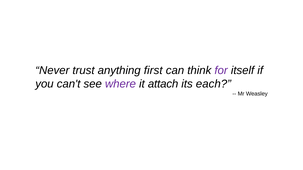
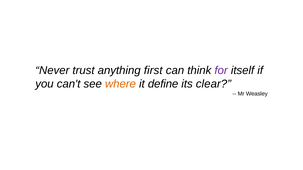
where colour: purple -> orange
attach: attach -> define
each: each -> clear
